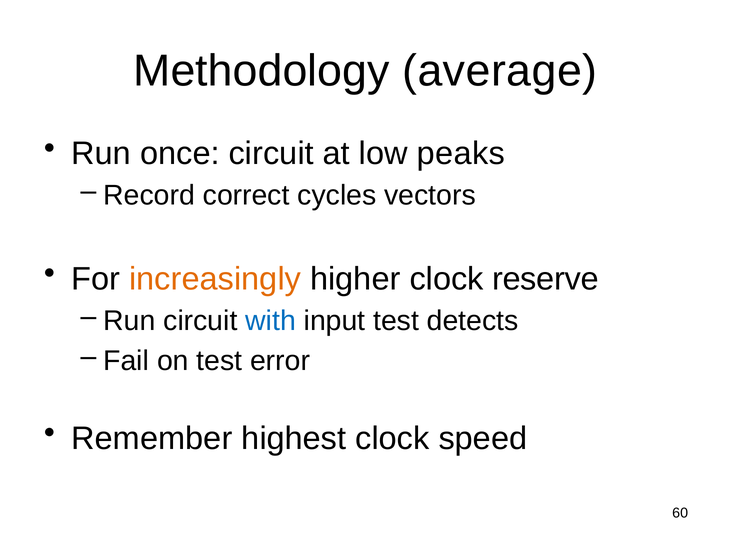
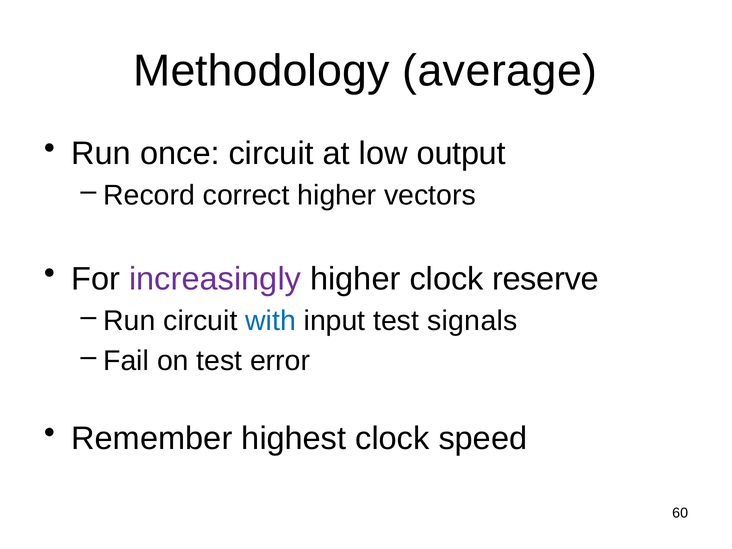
peaks: peaks -> output
correct cycles: cycles -> higher
increasingly colour: orange -> purple
detects: detects -> signals
